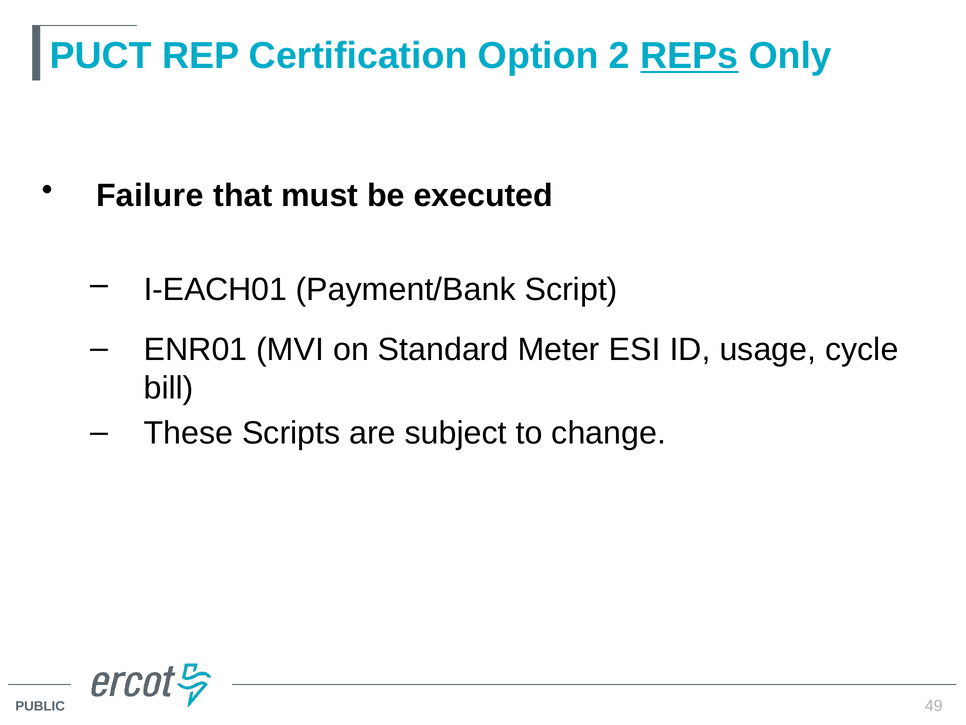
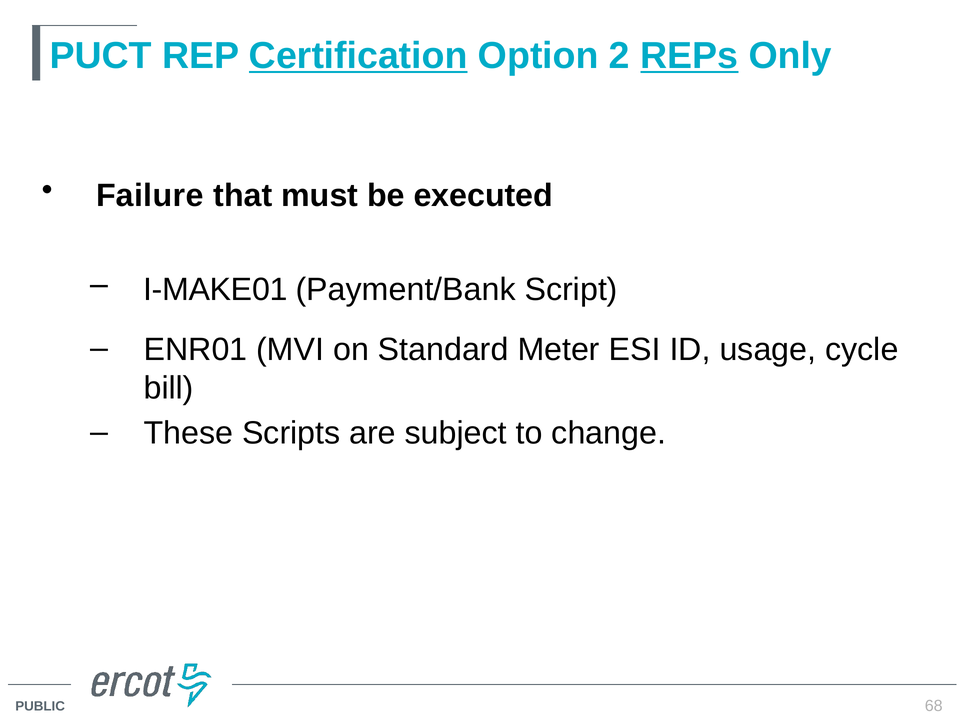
Certification underline: none -> present
I-EACH01: I-EACH01 -> I-MAKE01
49: 49 -> 68
